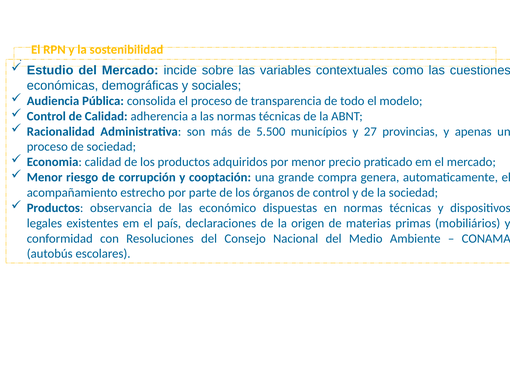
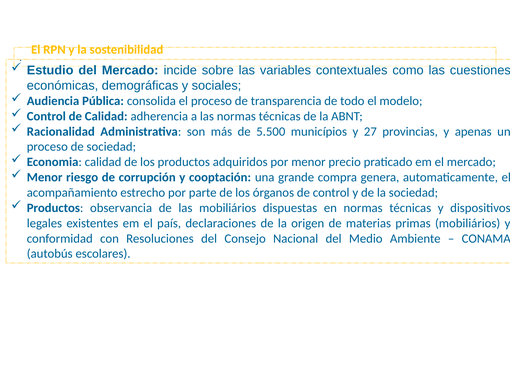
las económico: económico -> mobiliários
